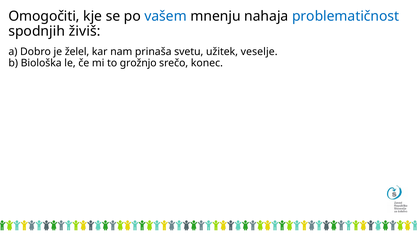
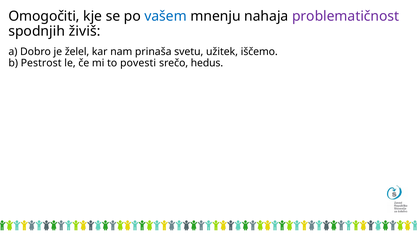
problematičnost colour: blue -> purple
veselje: veselje -> iščemo
Biološka: Biološka -> Pestrost
grožnjo: grožnjo -> povesti
konec: konec -> hedus
